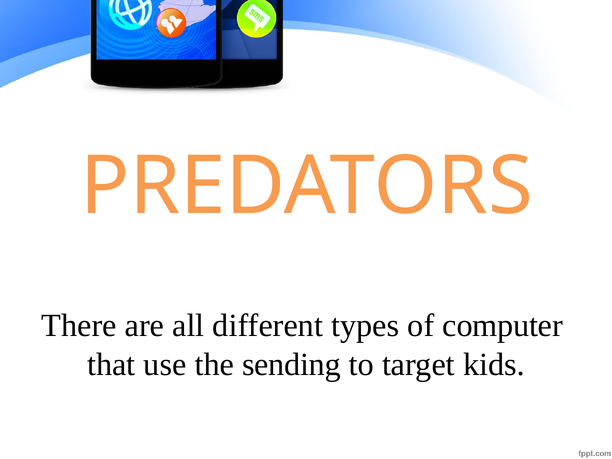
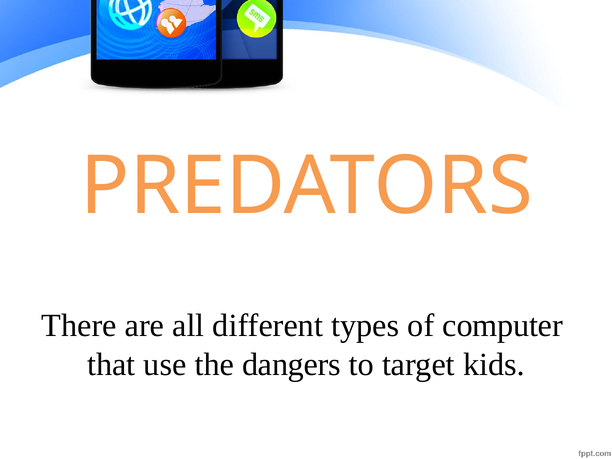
sending: sending -> dangers
